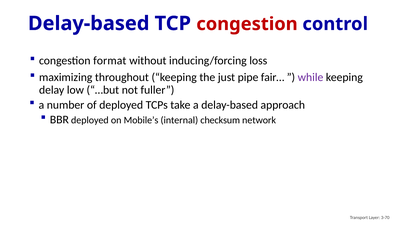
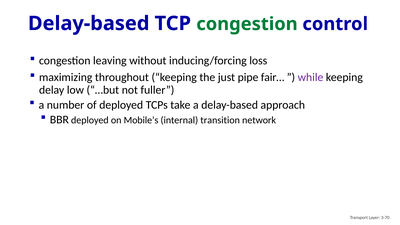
congestion at (247, 24) colour: red -> green
format: format -> leaving
checksum: checksum -> transition
